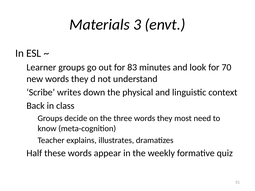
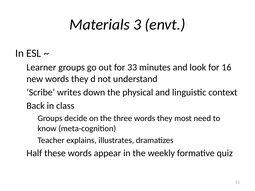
83: 83 -> 33
70: 70 -> 16
